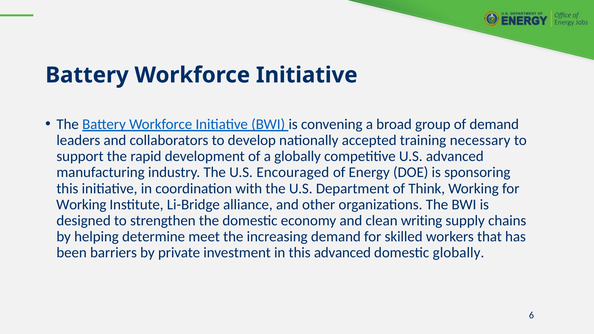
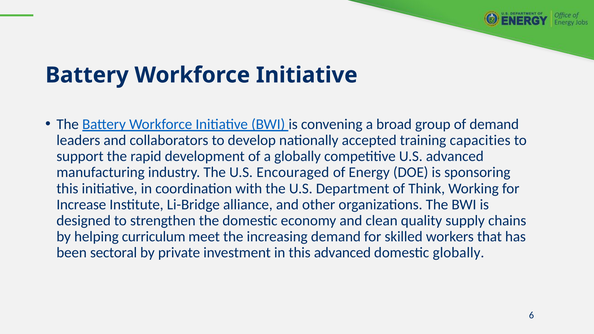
necessary: necessary -> capacities
Working at (81, 205): Working -> Increase
writing: writing -> quality
determine: determine -> curriculum
barriers: barriers -> sectoral
